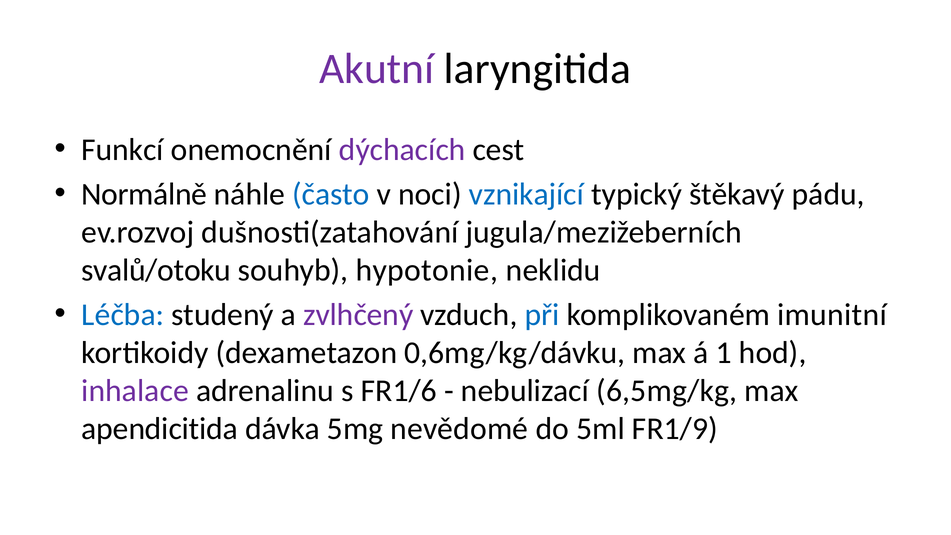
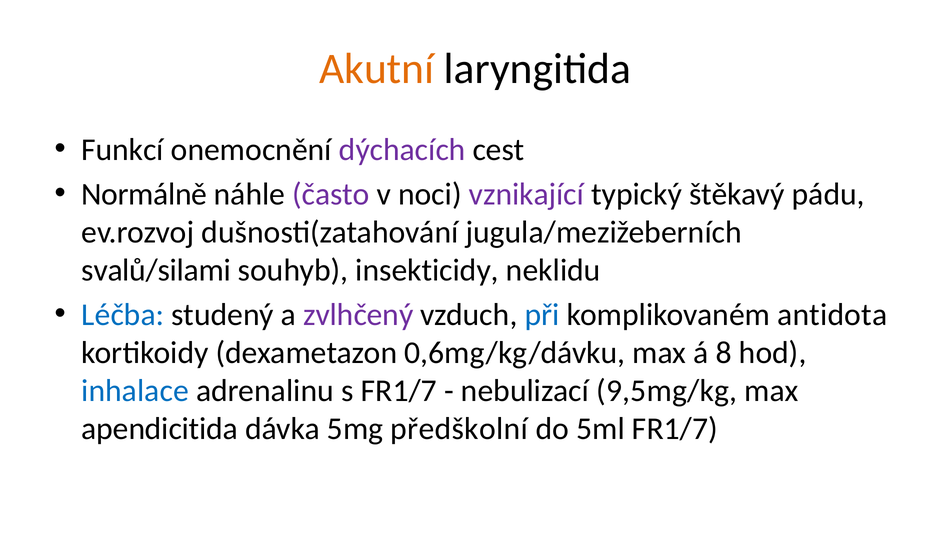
Akutní colour: purple -> orange
často colour: blue -> purple
vznikající colour: blue -> purple
svalů/otoku: svalů/otoku -> svalů/silami
hypotonie: hypotonie -> insekticidy
imunitní: imunitní -> antidota
1: 1 -> 8
inhalace colour: purple -> blue
s FR1/6: FR1/6 -> FR1/7
6,5mg/kg: 6,5mg/kg -> 9,5mg/kg
nevědomé: nevědomé -> předškolní
5ml FR1/9: FR1/9 -> FR1/7
